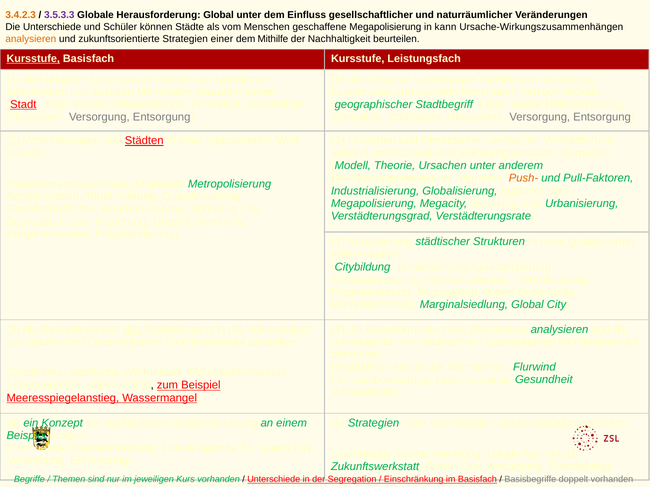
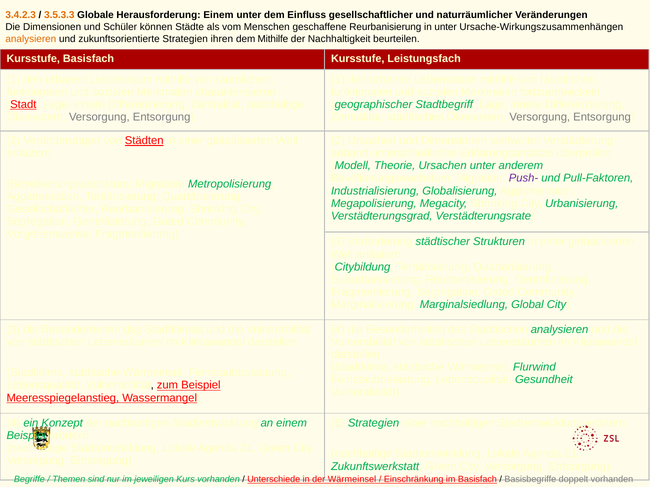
3.5.3.3 colour: purple -> orange
Herausforderung Global: Global -> Einem
Die Unterschiede: Unterschiede -> Dimensionen
geschaffene Megapolisierung: Megapolisierung -> Reurbanisierung
in kann: kann -> unter
zukunftsorientierte Strategien einer: einer -> ihren
Kursstufe at (33, 59) underline: present -> none
Push- colour: orange -> purple
der Segregation: Segregation -> Wärmeinsel
